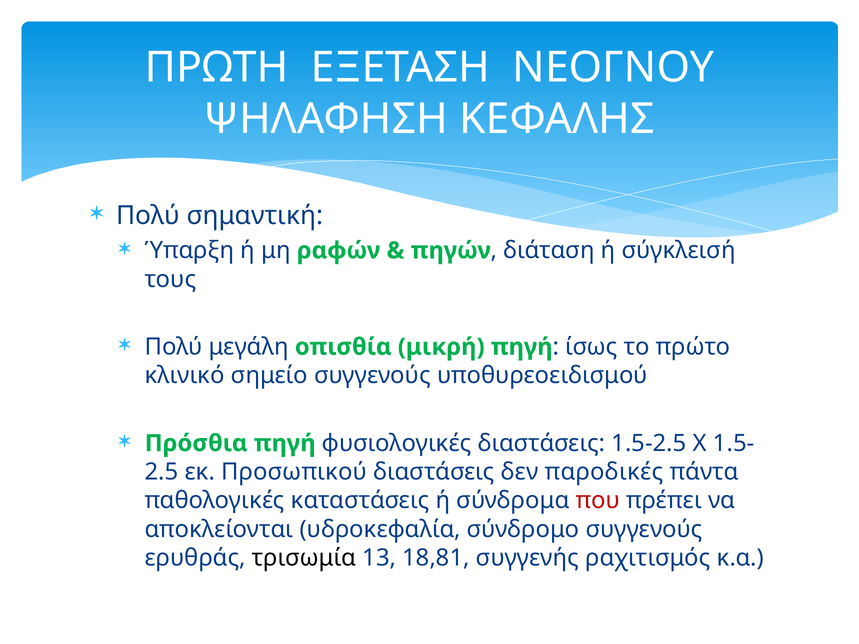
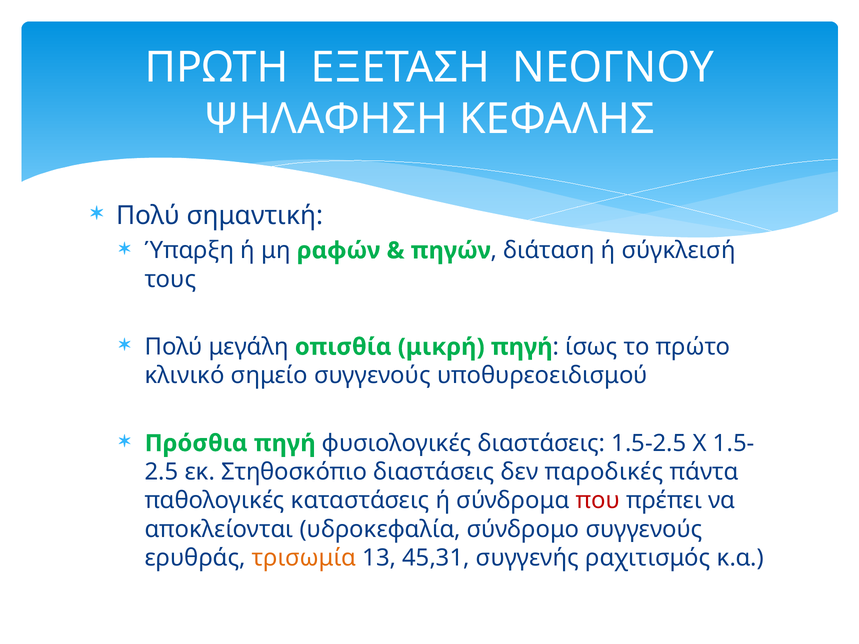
Προσωπικού: Προσωπικού -> Στηθοσκόπιο
τρισωμία colour: black -> orange
18,81: 18,81 -> 45,31
